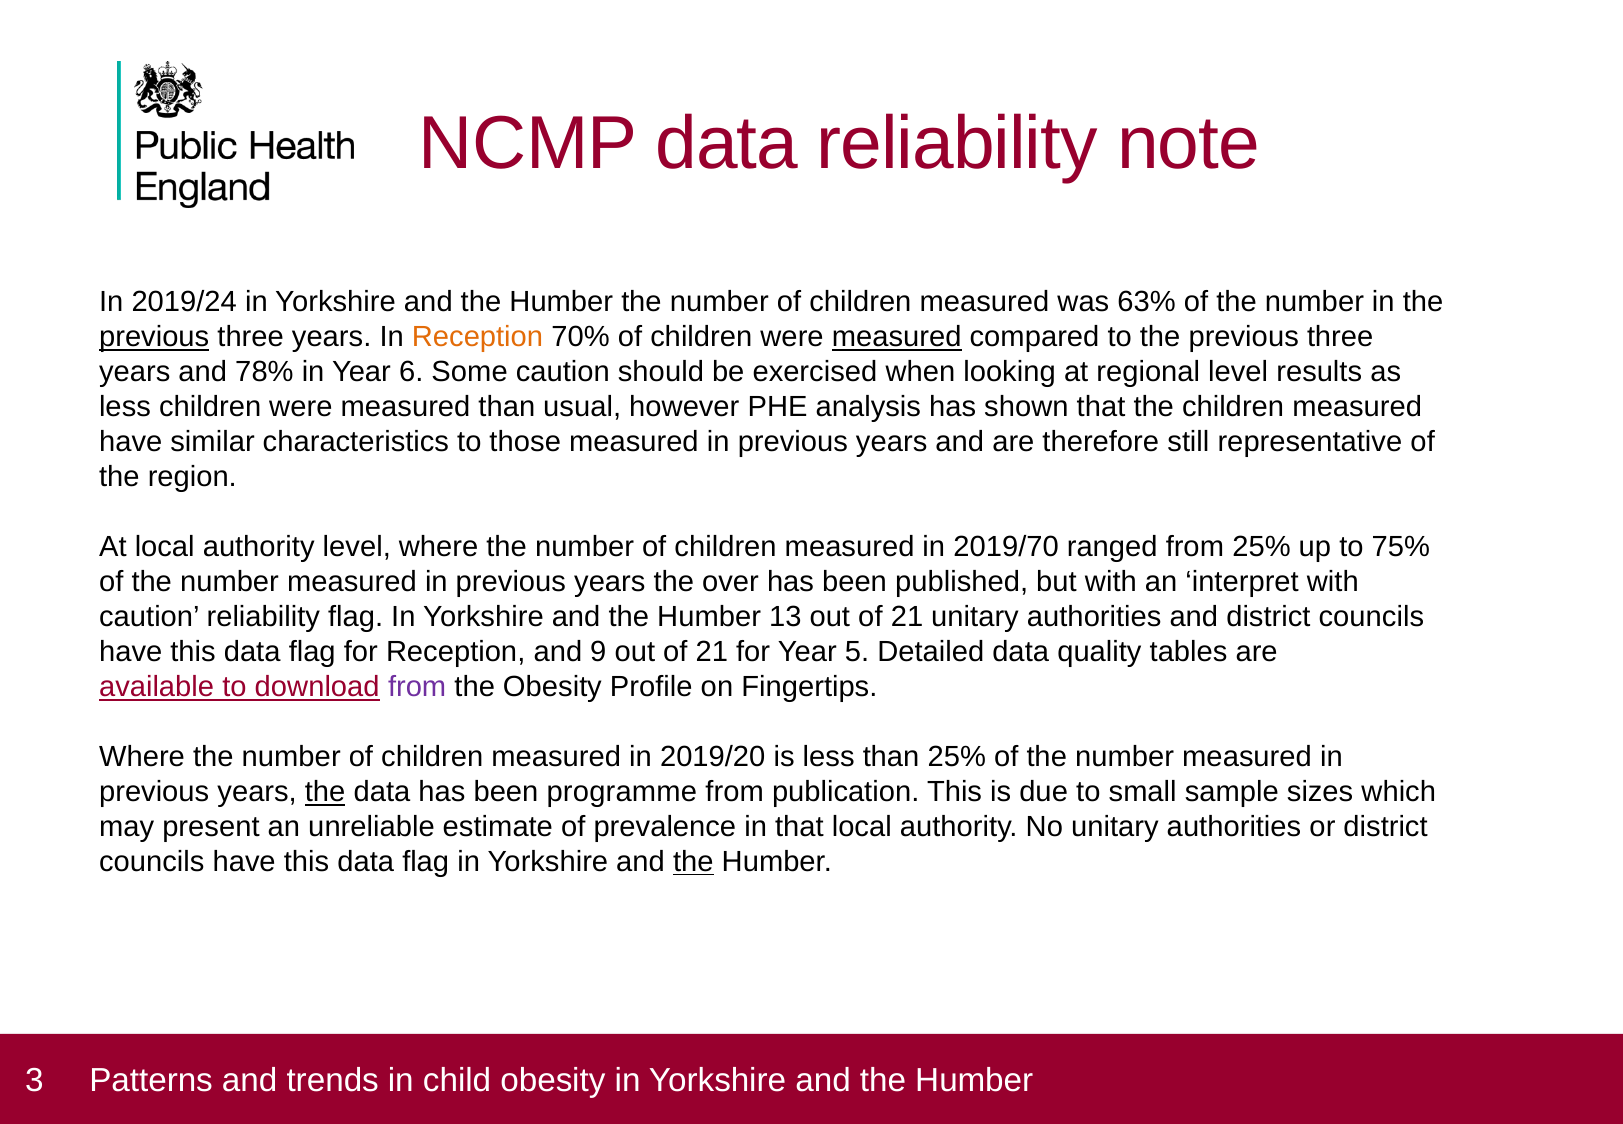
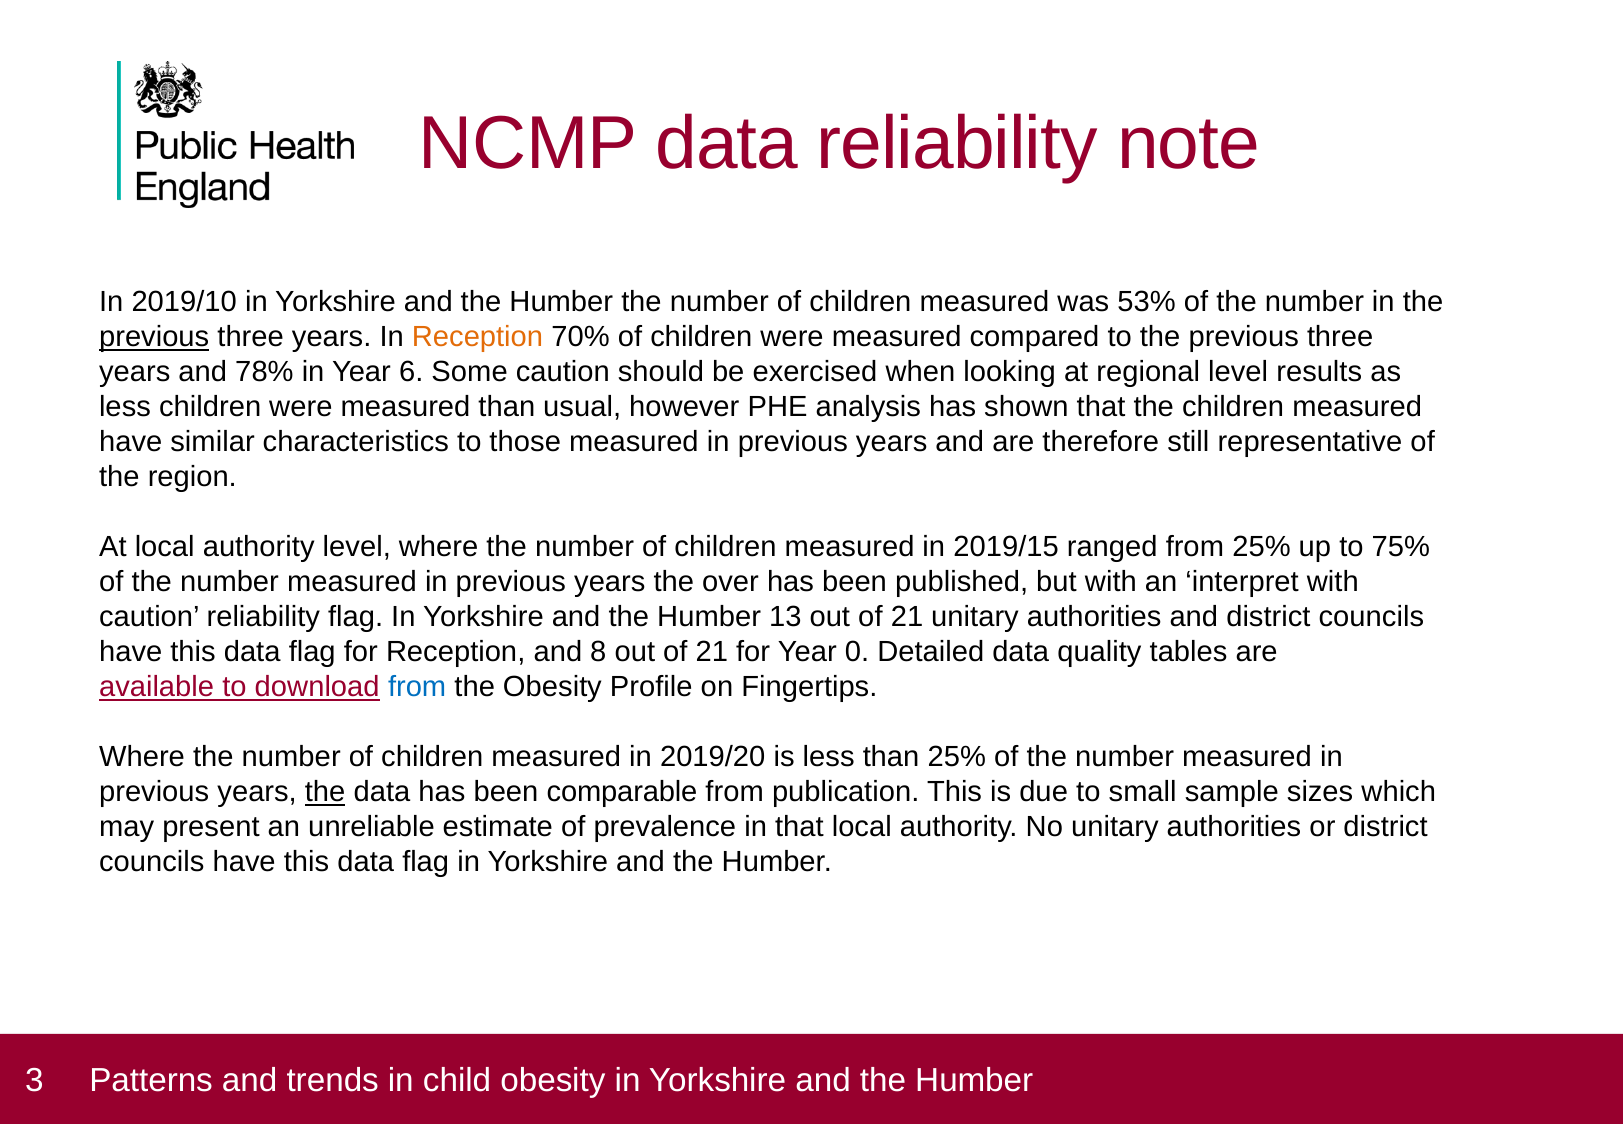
2019/24: 2019/24 -> 2019/10
63%: 63% -> 53%
measured at (897, 337) underline: present -> none
2019/70: 2019/70 -> 2019/15
9: 9 -> 8
5: 5 -> 0
from at (417, 687) colour: purple -> blue
programme: programme -> comparable
the at (693, 862) underline: present -> none
